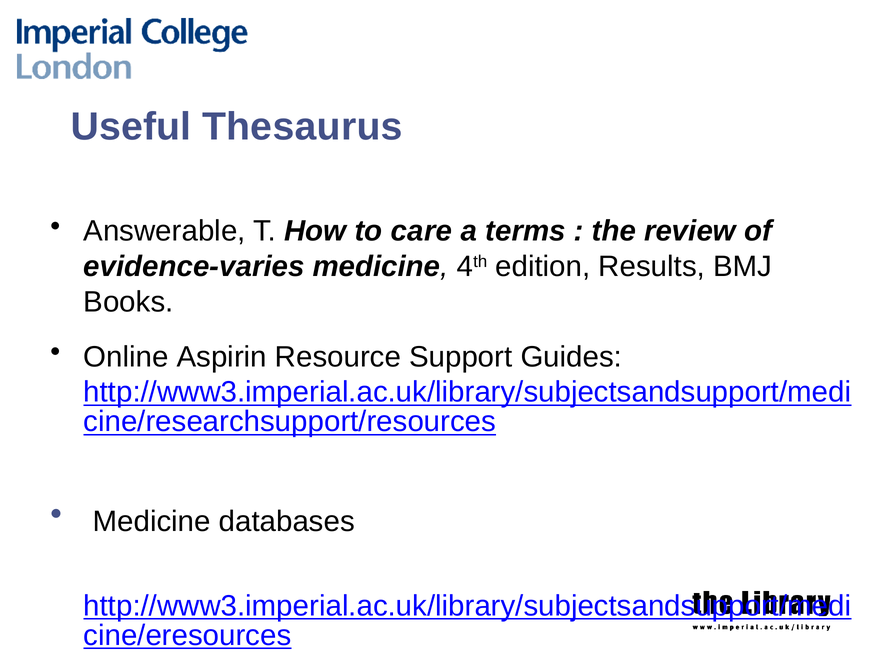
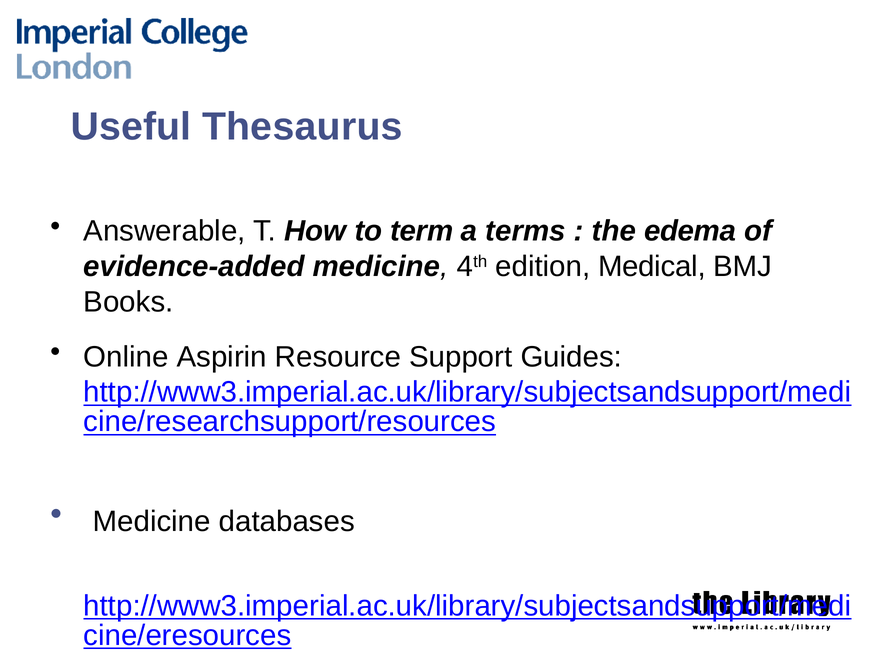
care: care -> term
review: review -> edema
evidence-varies: evidence-varies -> evidence-added
Results: Results -> Medical
